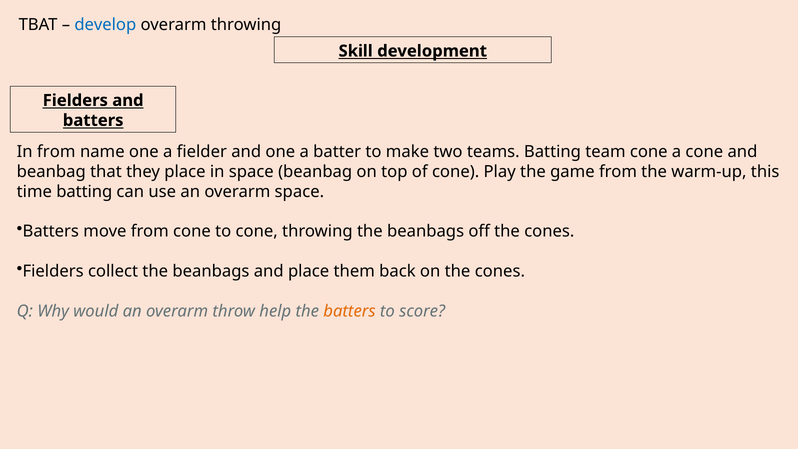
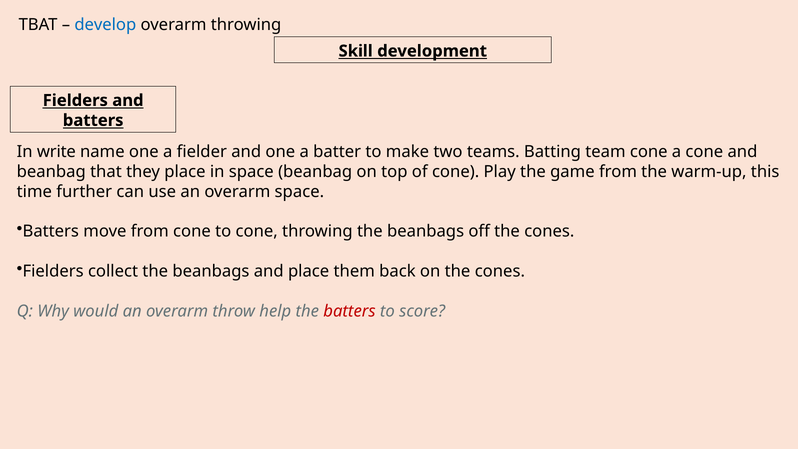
In from: from -> write
time batting: batting -> further
batters at (349, 311) colour: orange -> red
